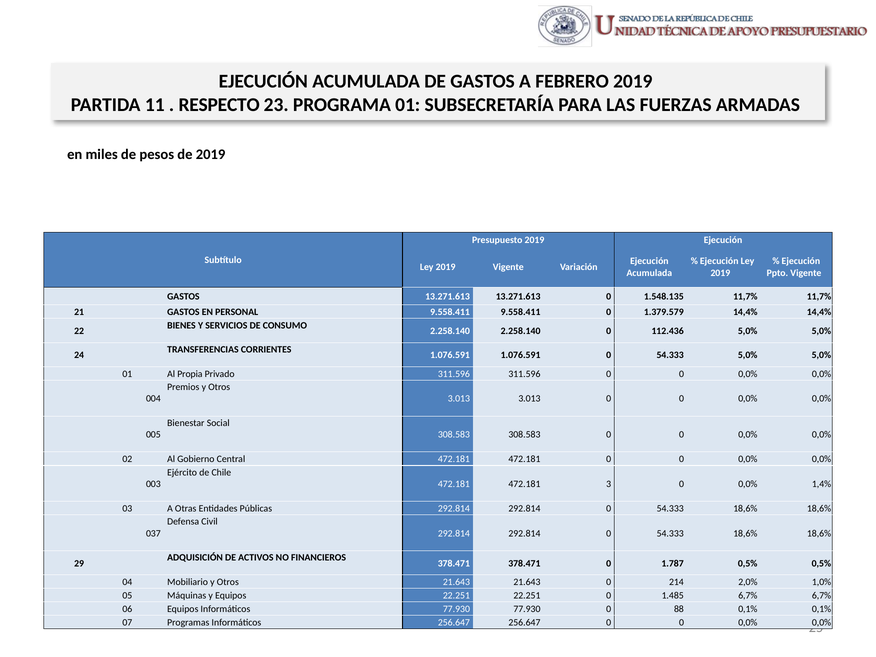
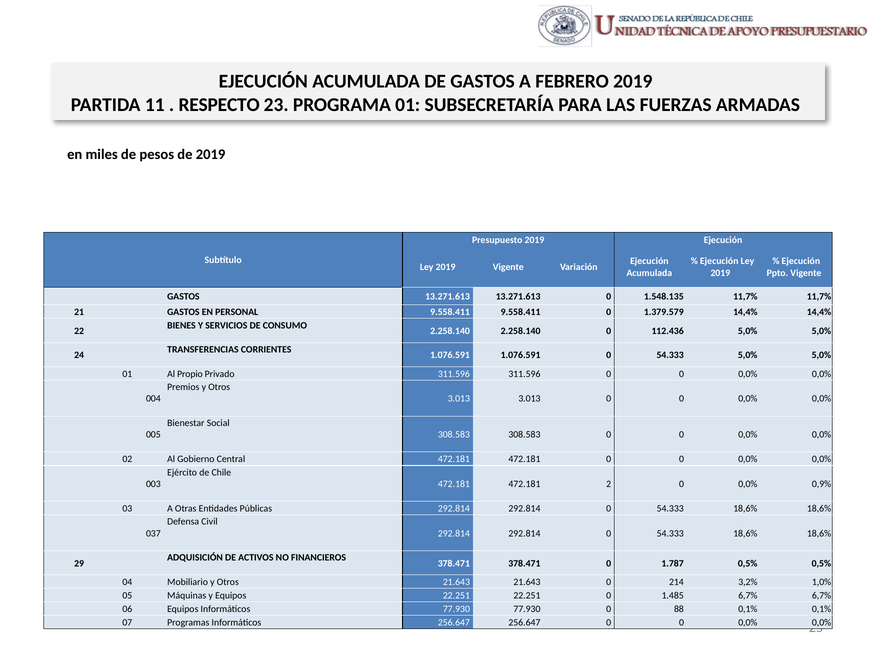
Al Propia: Propia -> Propio
3: 3 -> 2
1,4%: 1,4% -> 0,9%
2,0%: 2,0% -> 3,2%
